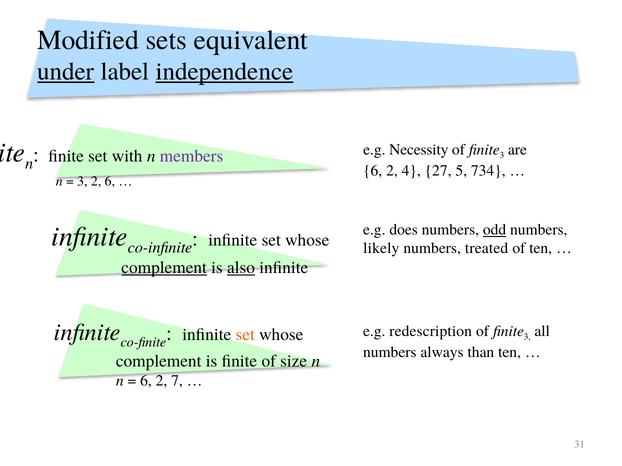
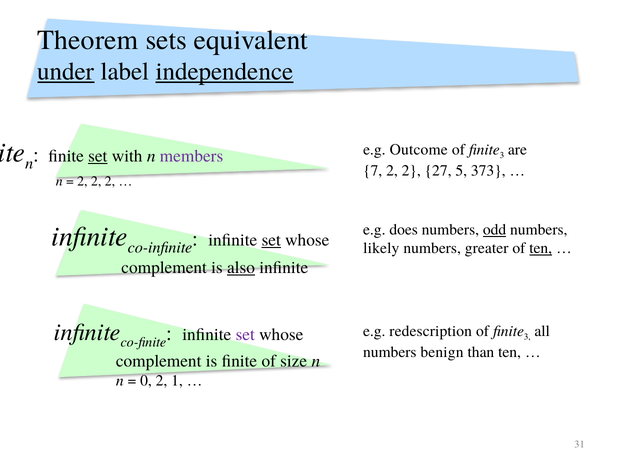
Modified: Modified -> Theorem
set at (98, 156) underline: none -> present
Necessity: Necessity -> Outcome
6 at (373, 171): 6 -> 7
4 at (411, 171): 4 -> 2
734: 734 -> 373
3 at (82, 182): 3 -> 2
6 at (110, 182): 6 -> 2
set at (271, 240) underline: none -> present
treated: treated -> greater
ten at (541, 249) underline: none -> present
complement at (164, 268) underline: present -> none
set at (245, 335) colour: orange -> purple
always: always -> benign
6 at (146, 381): 6 -> 0
7: 7 -> 1
